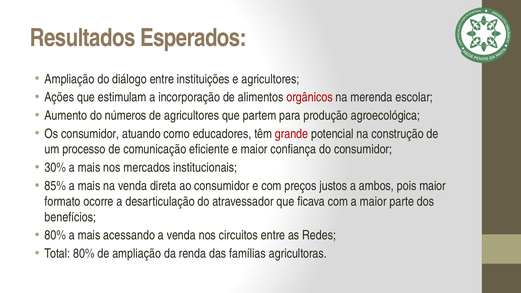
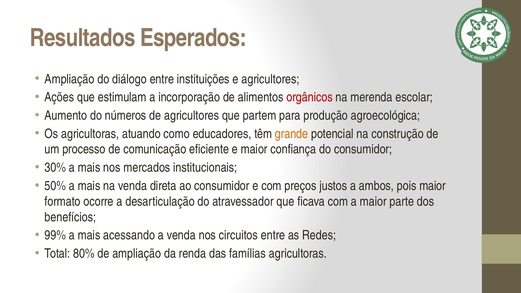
Os consumidor: consumidor -> agricultoras
grande colour: red -> orange
85%: 85% -> 50%
80% at (55, 235): 80% -> 99%
